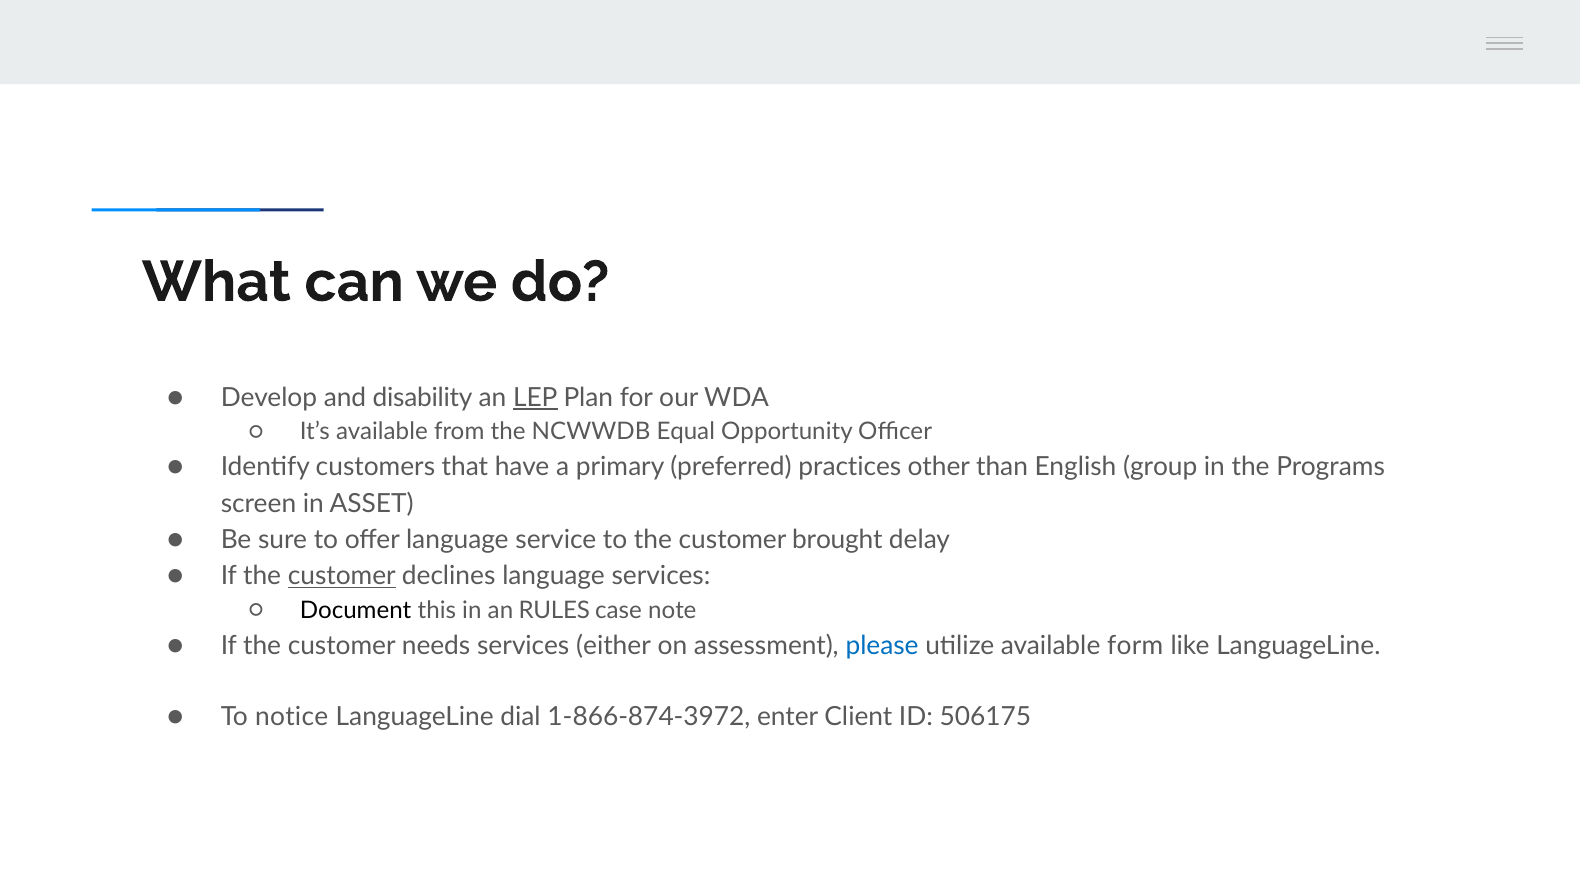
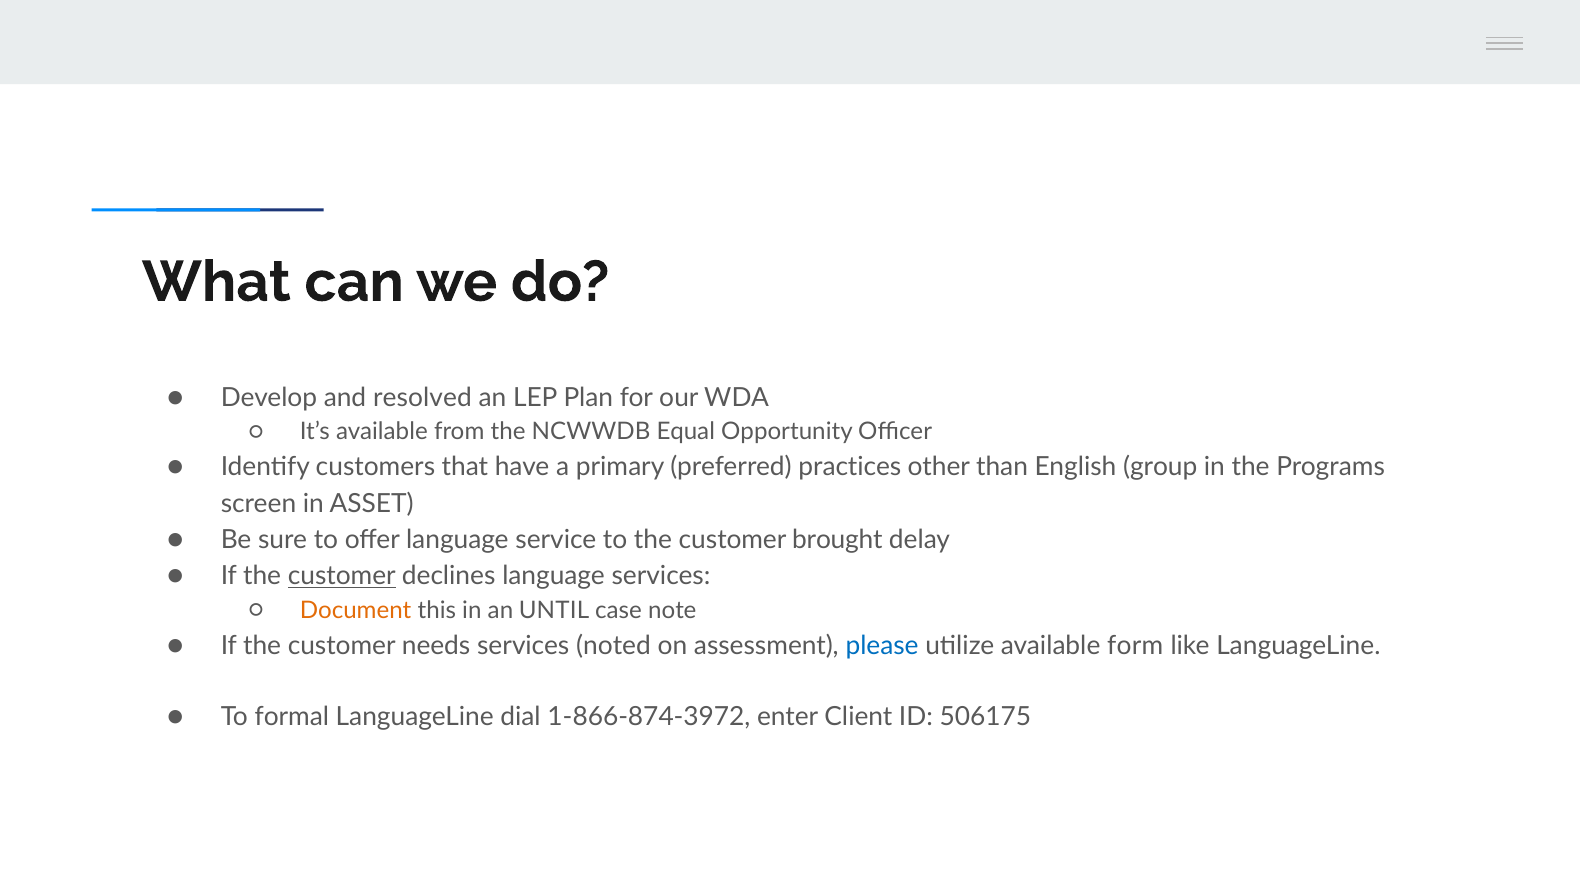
disability: disability -> resolved
LEP underline: present -> none
Document colour: black -> orange
RULES: RULES -> UNTIL
either: either -> noted
notice: notice -> formal
